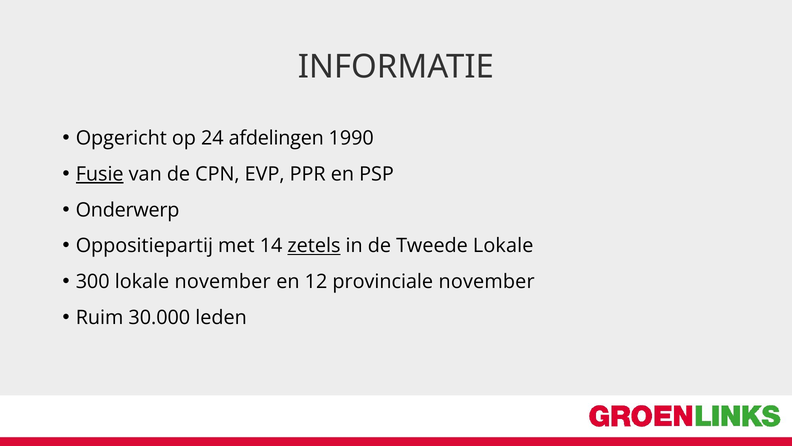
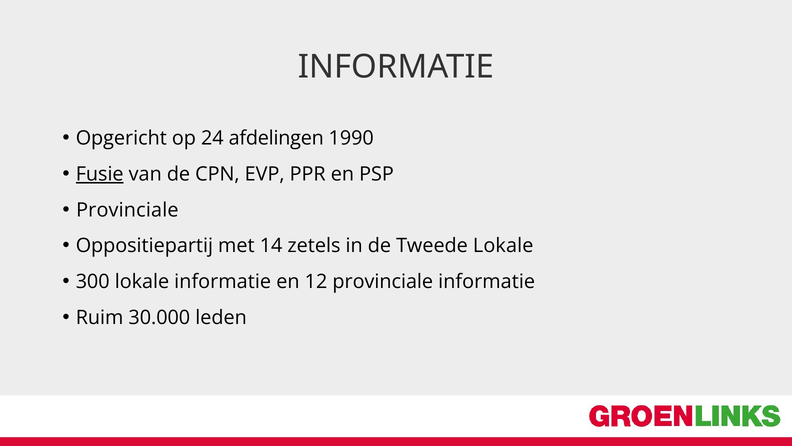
Onderwerp at (128, 210): Onderwerp -> Provinciale
zetels underline: present -> none
lokale november: november -> informatie
provinciale november: november -> informatie
